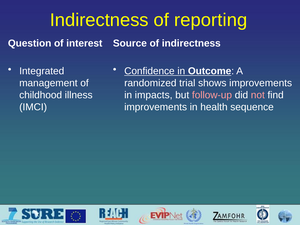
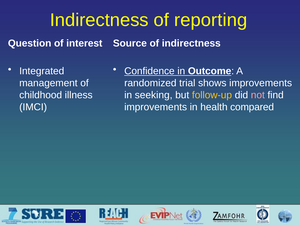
impacts: impacts -> seeking
follow-up colour: pink -> yellow
sequence: sequence -> compared
